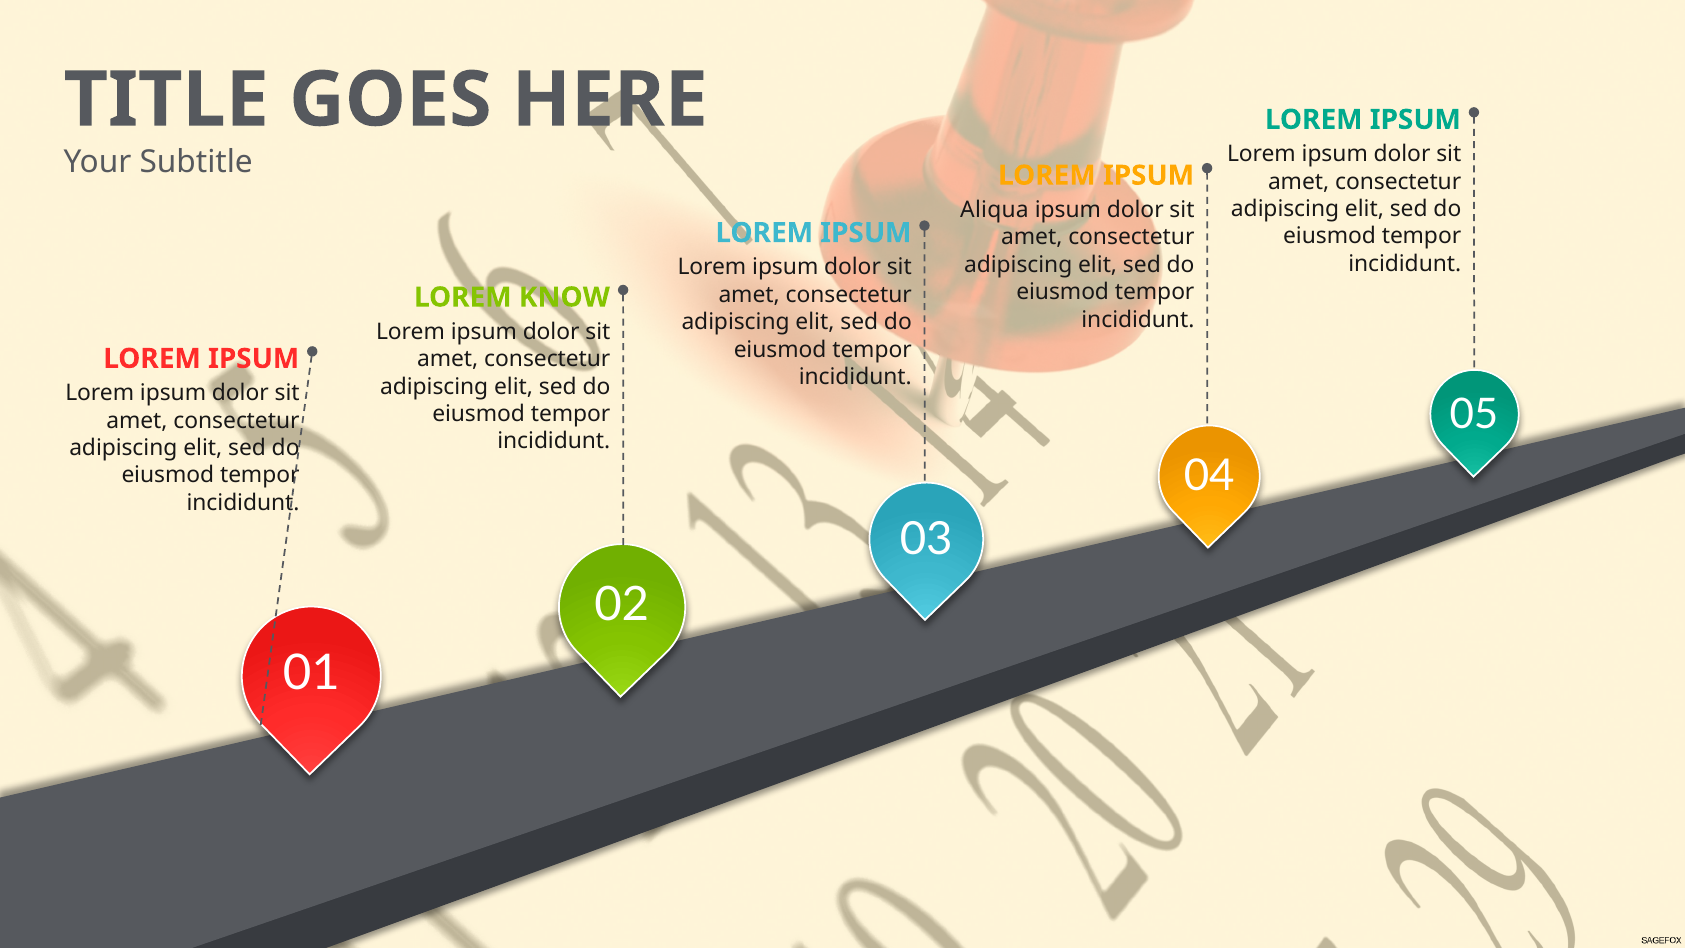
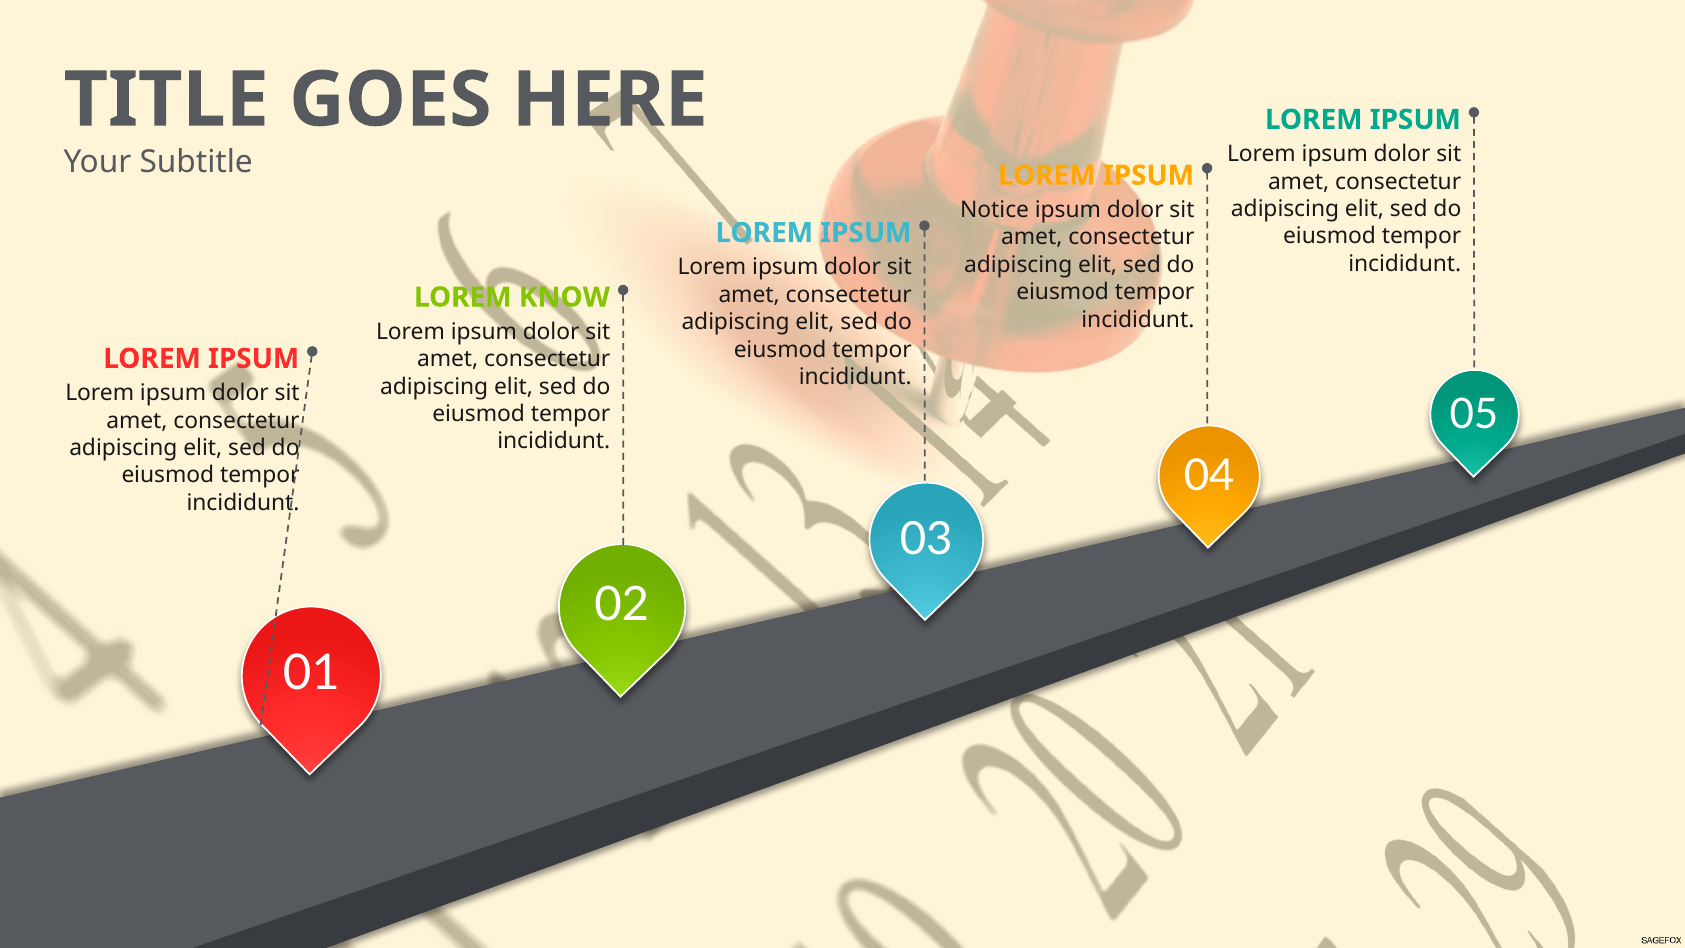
Aliqua: Aliqua -> Notice
